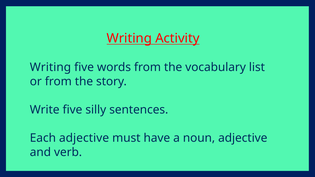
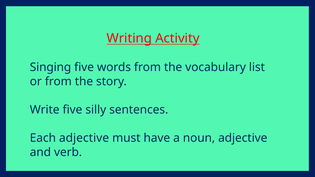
Writing at (50, 67): Writing -> Singing
